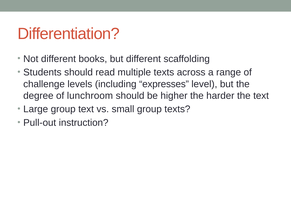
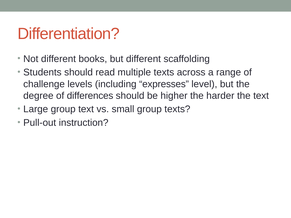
lunchroom: lunchroom -> differences
